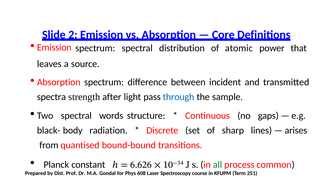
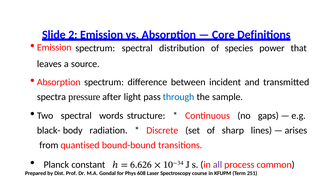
atomic: atomic -> species
strength: strength -> pressure
all colour: green -> purple
